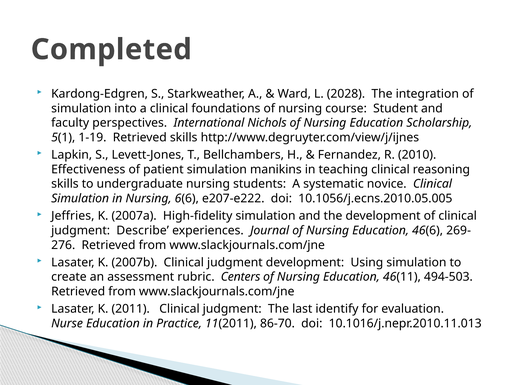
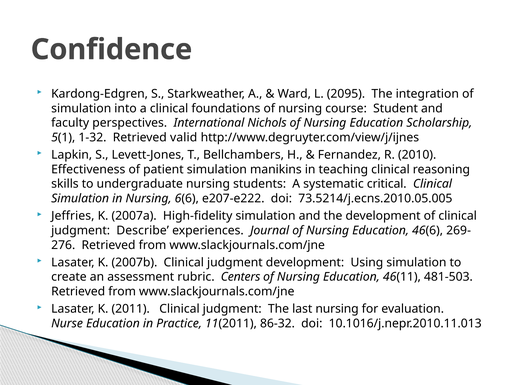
Completed: Completed -> Confidence
2028: 2028 -> 2095
1-19: 1-19 -> 1-32
Retrieved skills: skills -> valid
novice: novice -> critical
10.1056/j.ecns.2010.05.005: 10.1056/j.ecns.2010.05.005 -> 73.5214/j.ecns.2010.05.005
494-503: 494-503 -> 481-503
last identify: identify -> nursing
86-70: 86-70 -> 86-32
